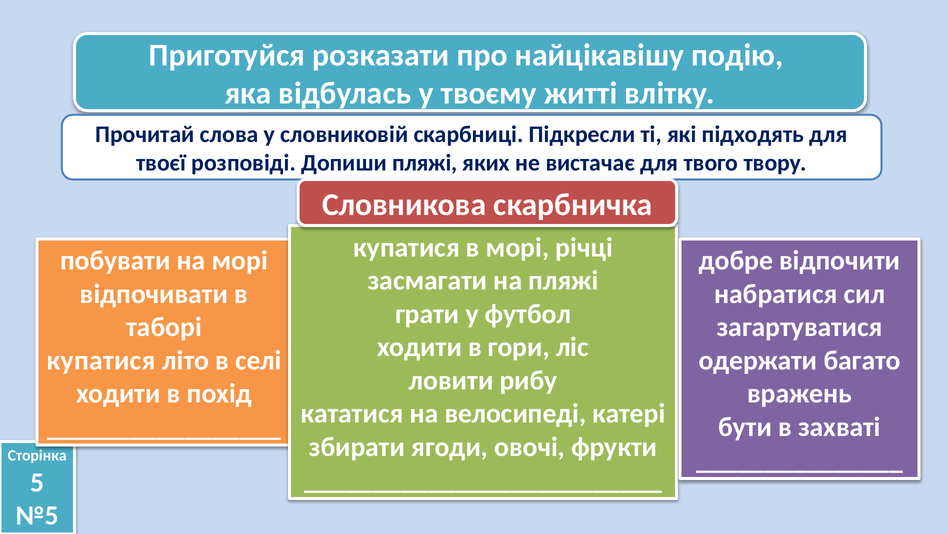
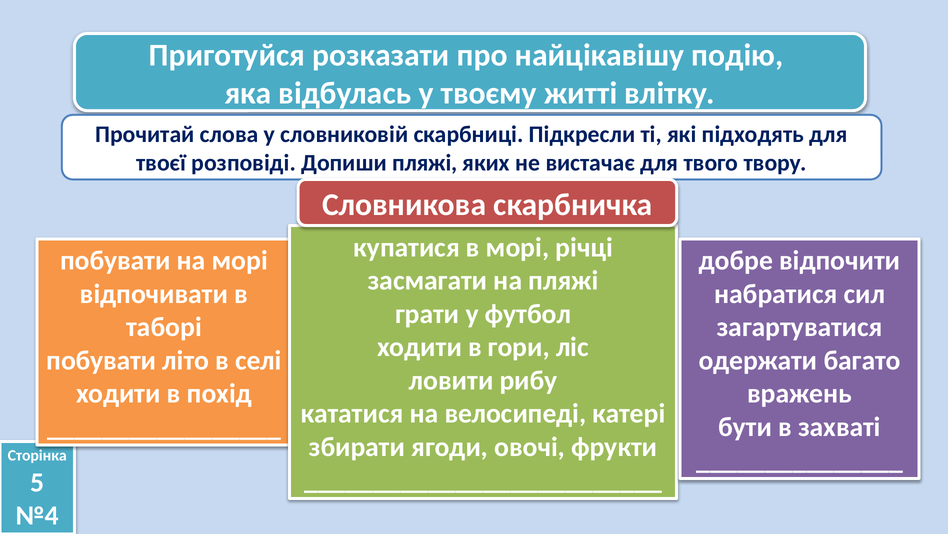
купатися at (101, 360): купатися -> побувати
№5: №5 -> №4
